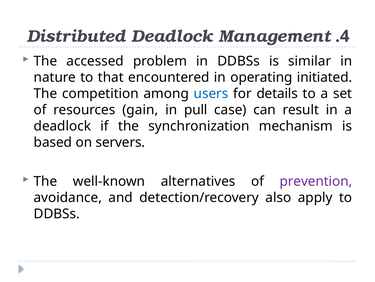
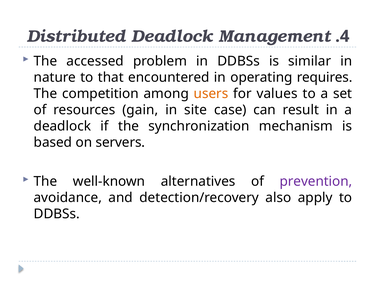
initiated: initiated -> requires
users colour: blue -> orange
details: details -> values
pull: pull -> site
